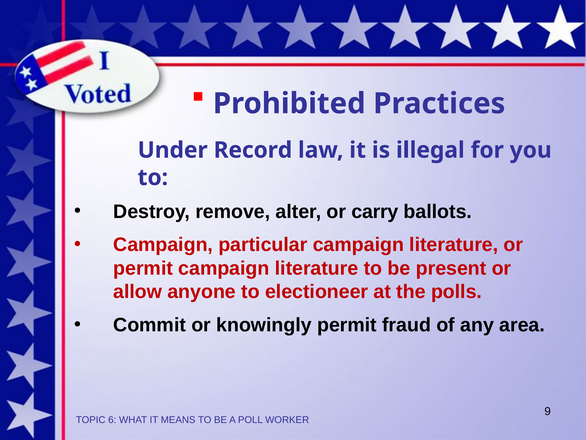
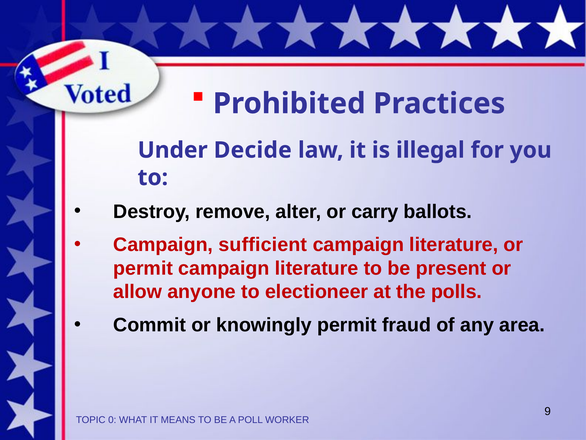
Record: Record -> Decide
particular: particular -> sufficient
6: 6 -> 0
